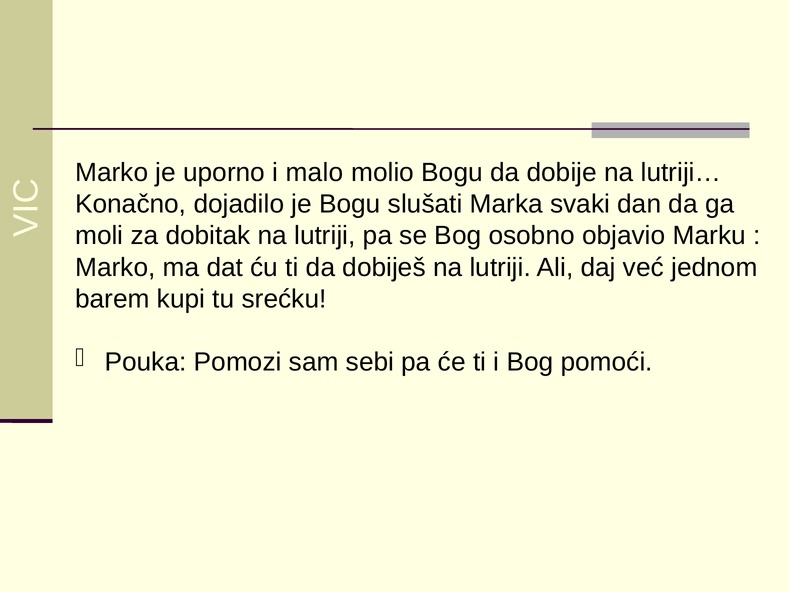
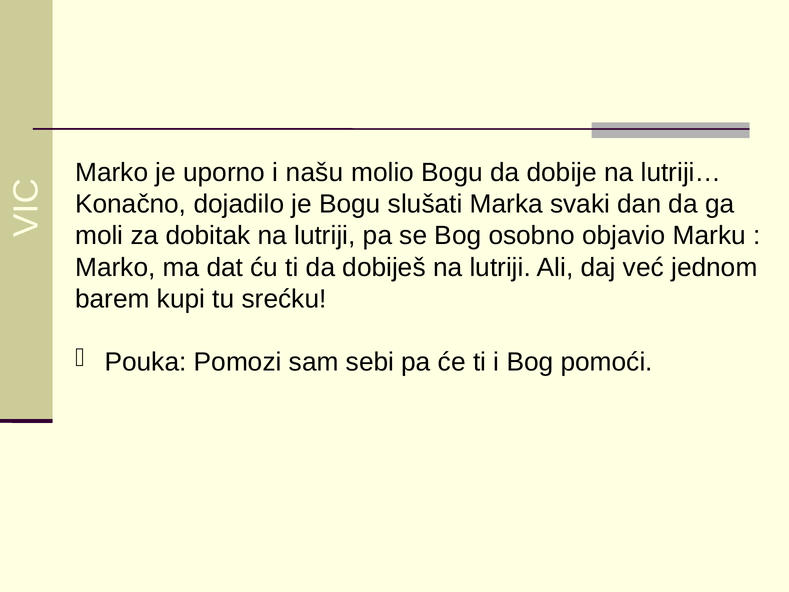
malo: malo -> našu
